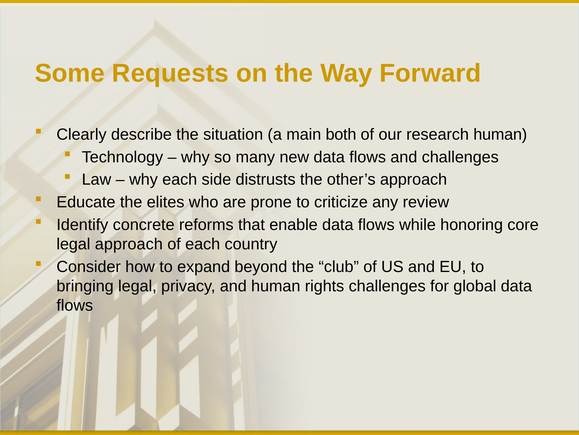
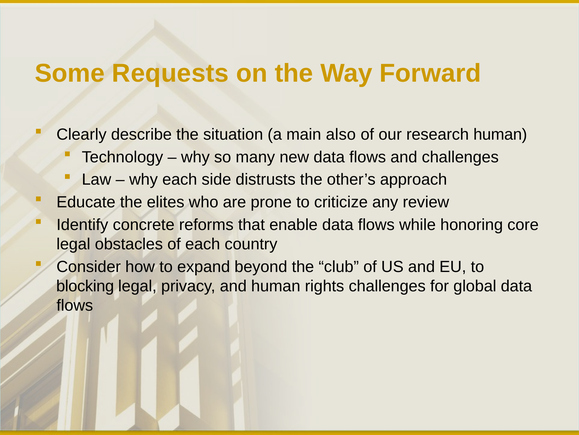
both: both -> also
legal approach: approach -> obstacles
bringing: bringing -> blocking
